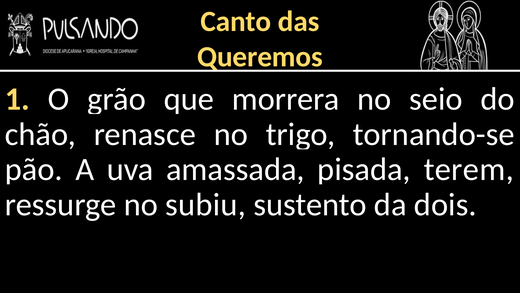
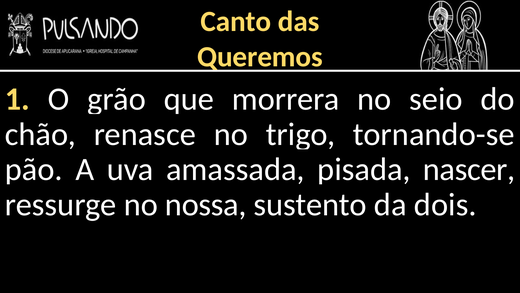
terem: terem -> nascer
subiu: subiu -> nossa
